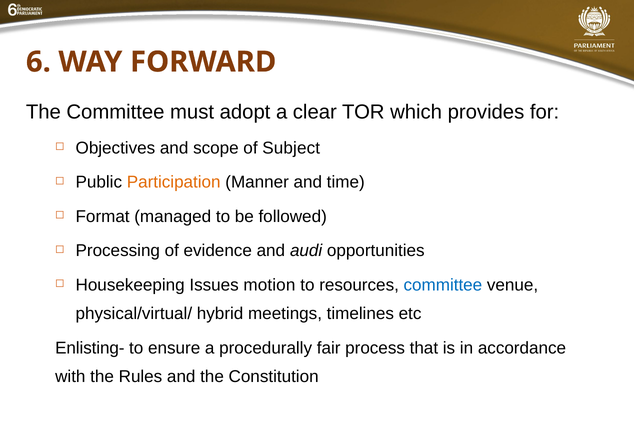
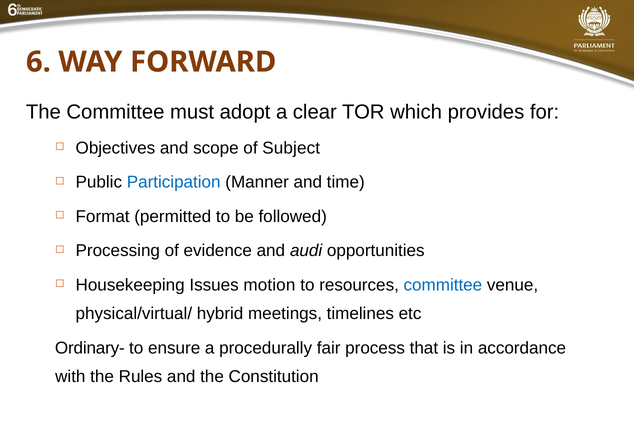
Participation colour: orange -> blue
managed: managed -> permitted
Enlisting-: Enlisting- -> Ordinary-
